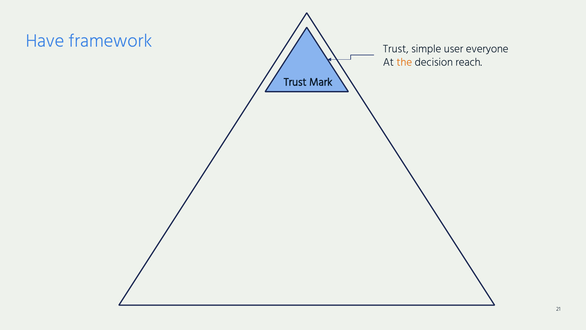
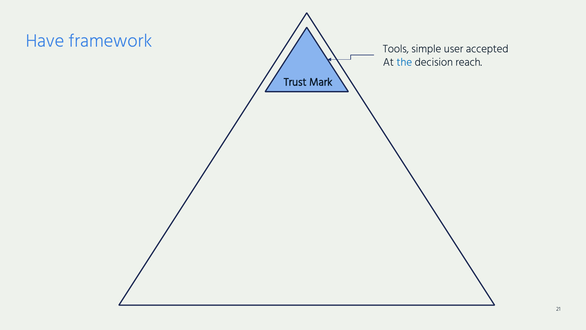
Trust at (396, 49): Trust -> Tools
everyone: everyone -> accepted
the colour: orange -> blue
